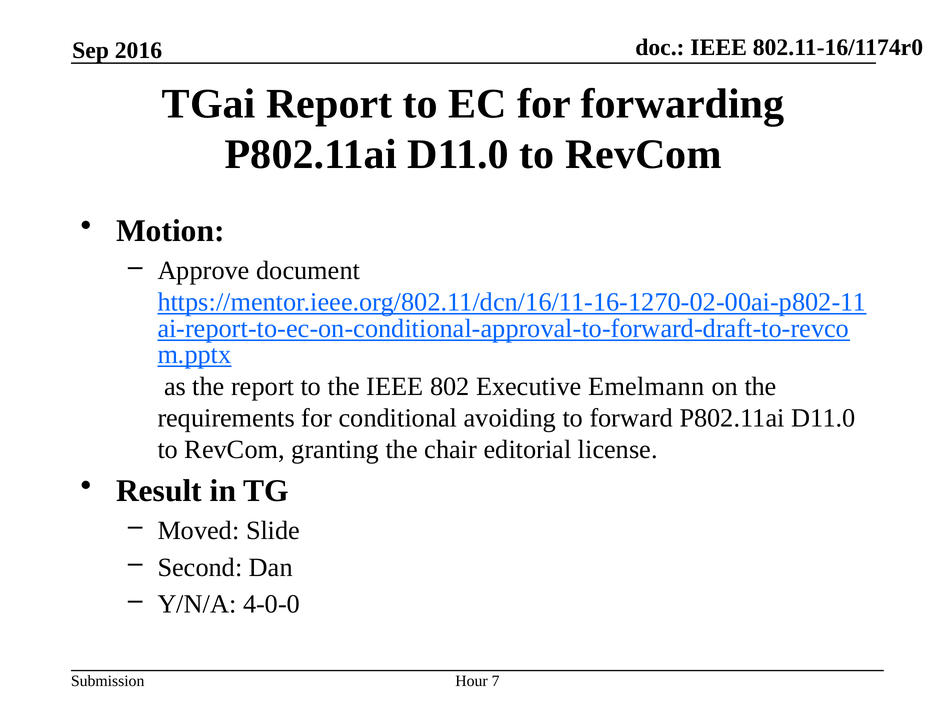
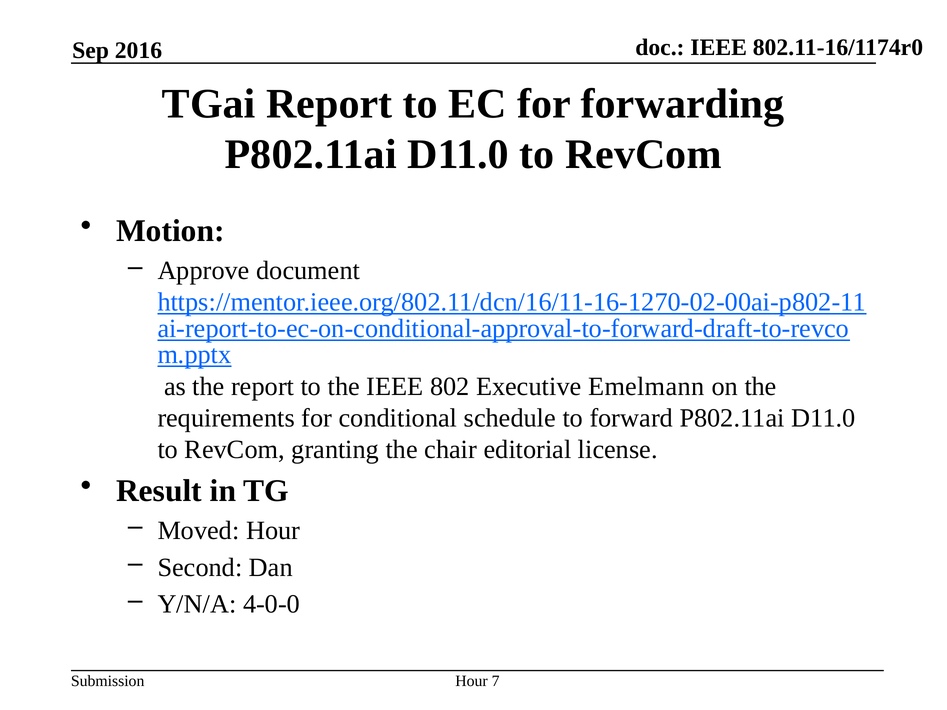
avoiding: avoiding -> schedule
Moved Slide: Slide -> Hour
